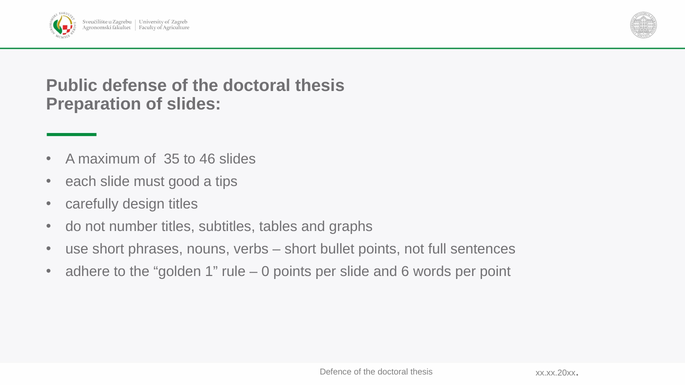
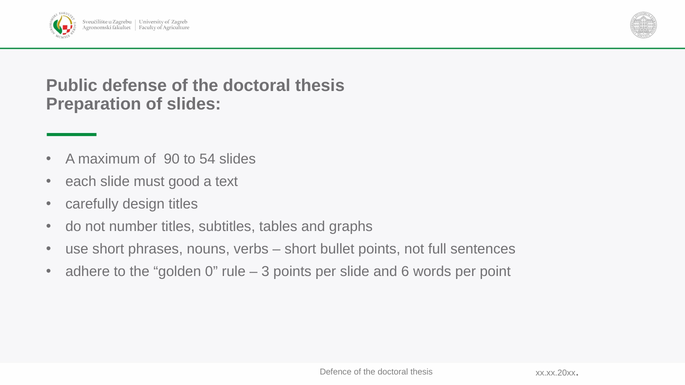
35: 35 -> 90
46: 46 -> 54
tips: tips -> text
1: 1 -> 0
0: 0 -> 3
